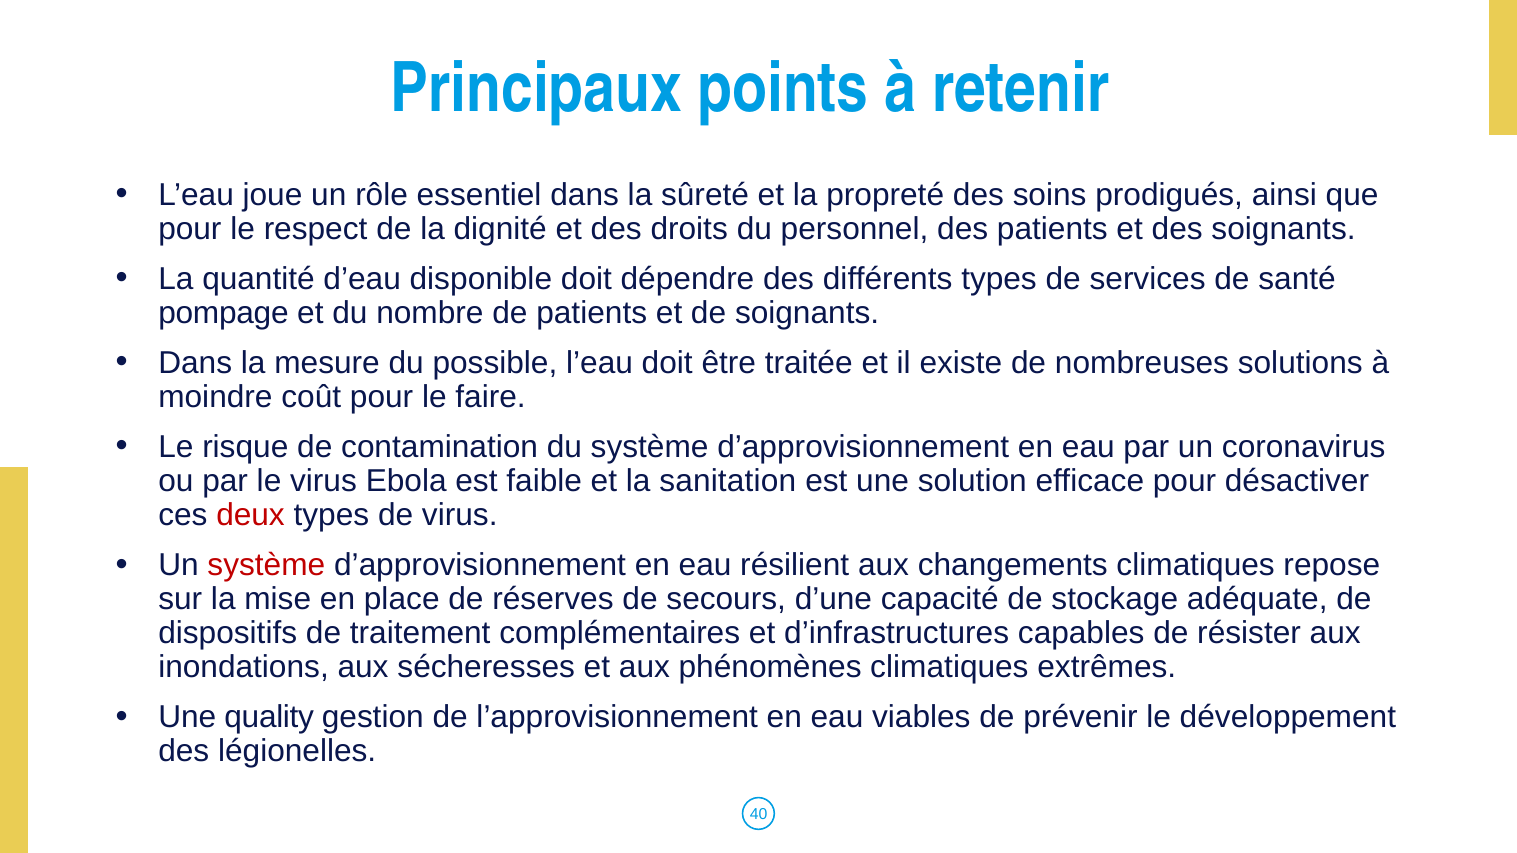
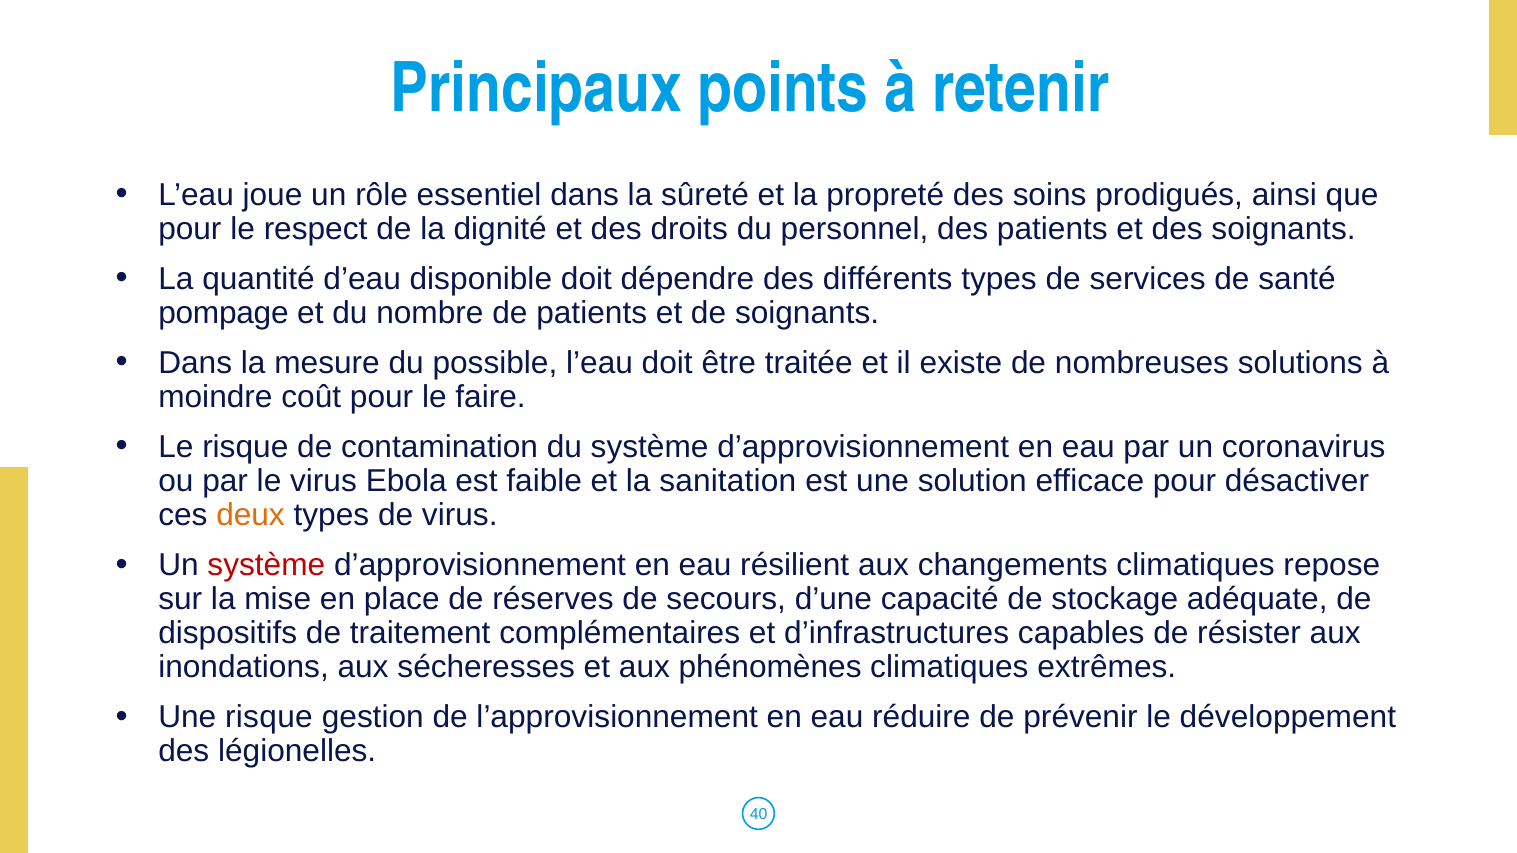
deux colour: red -> orange
Une quality: quality -> risque
viables: viables -> réduire
